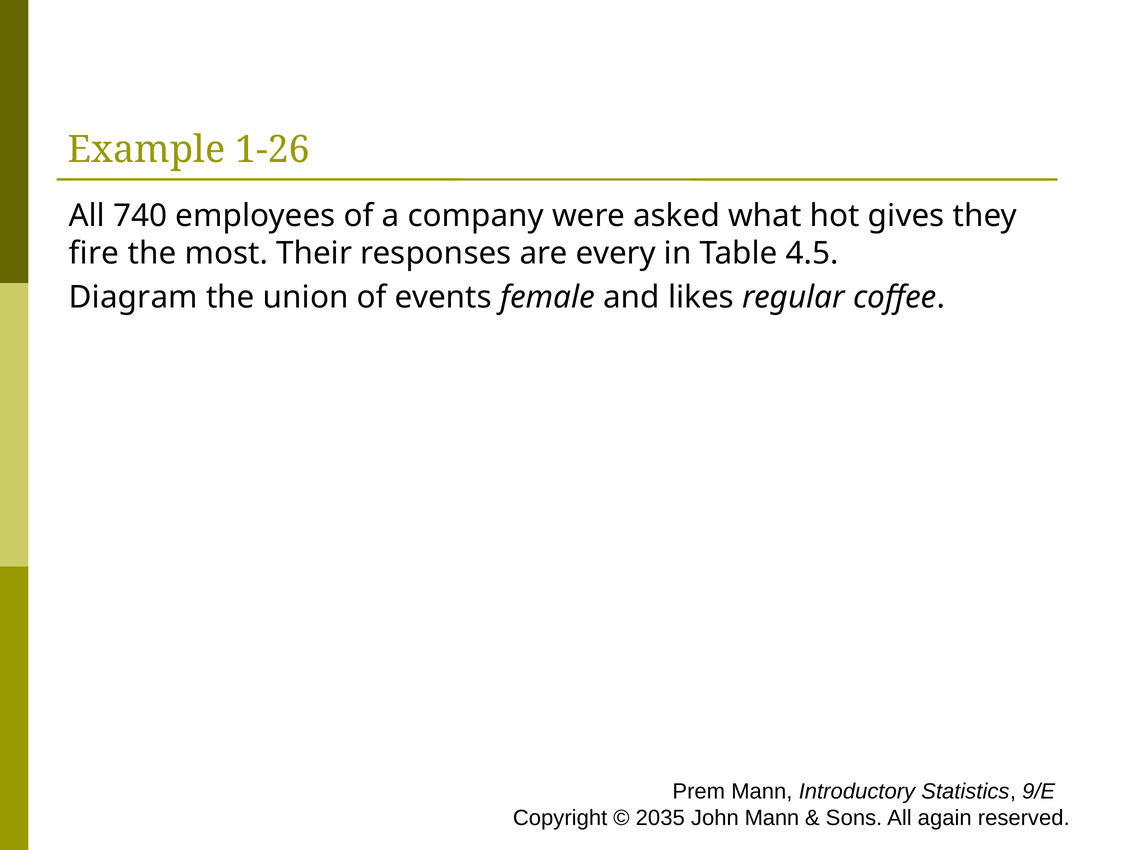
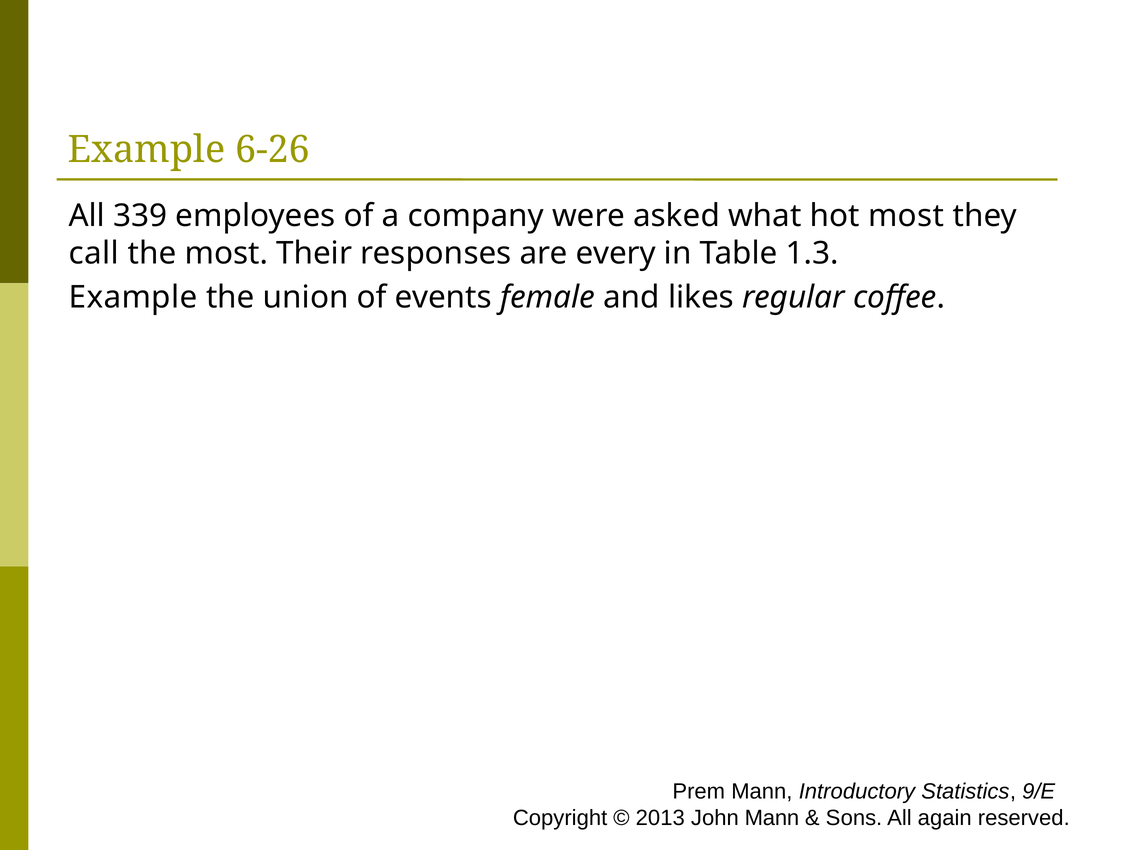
1-26: 1-26 -> 6-26
740: 740 -> 339
hot gives: gives -> most
fire: fire -> call
4.5: 4.5 -> 1.3
Diagram at (133, 297): Diagram -> Example
2035: 2035 -> 2013
